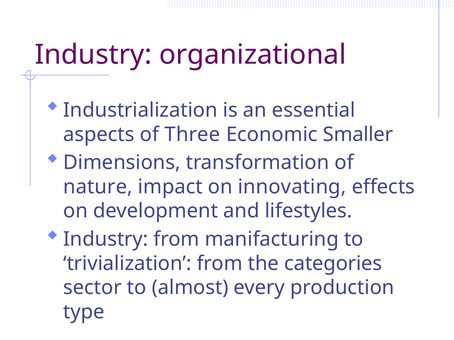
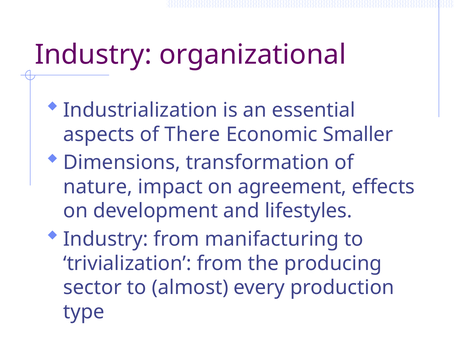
Three: Three -> There
innovating: innovating -> agreement
categories: categories -> producing
